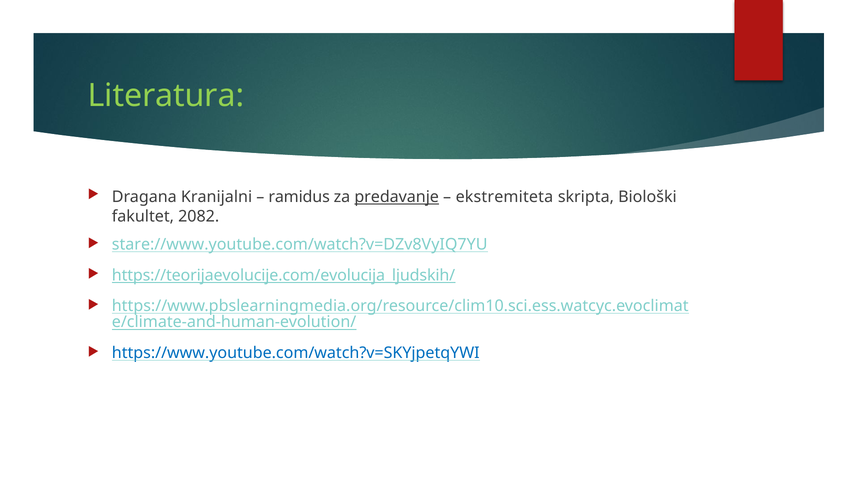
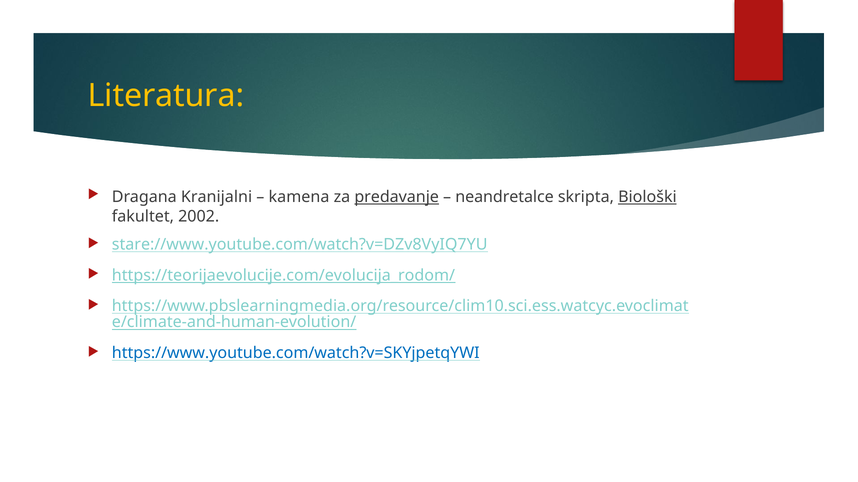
Literatura colour: light green -> yellow
ramidus: ramidus -> kamena
ekstremiteta: ekstremiteta -> neandretalce
Biološki underline: none -> present
2082: 2082 -> 2002
https://teorijaevolucije.com/evolucija_ljudskih/: https://teorijaevolucije.com/evolucija_ljudskih/ -> https://teorijaevolucije.com/evolucija_rodom/
